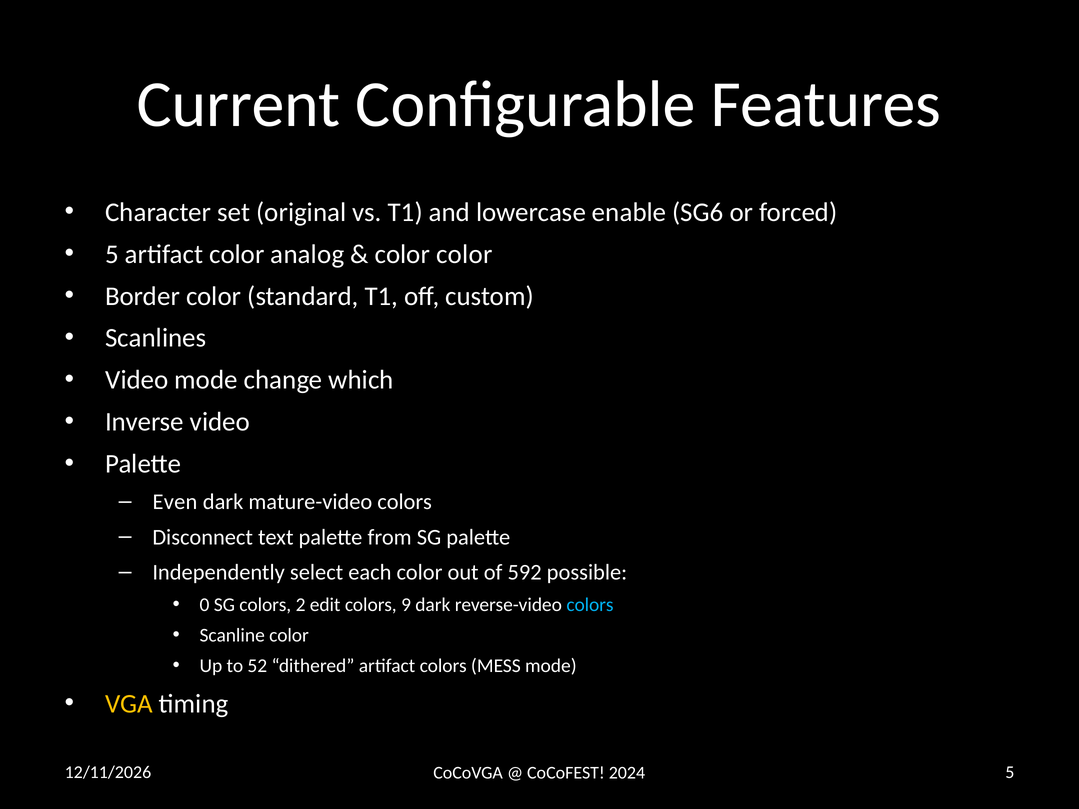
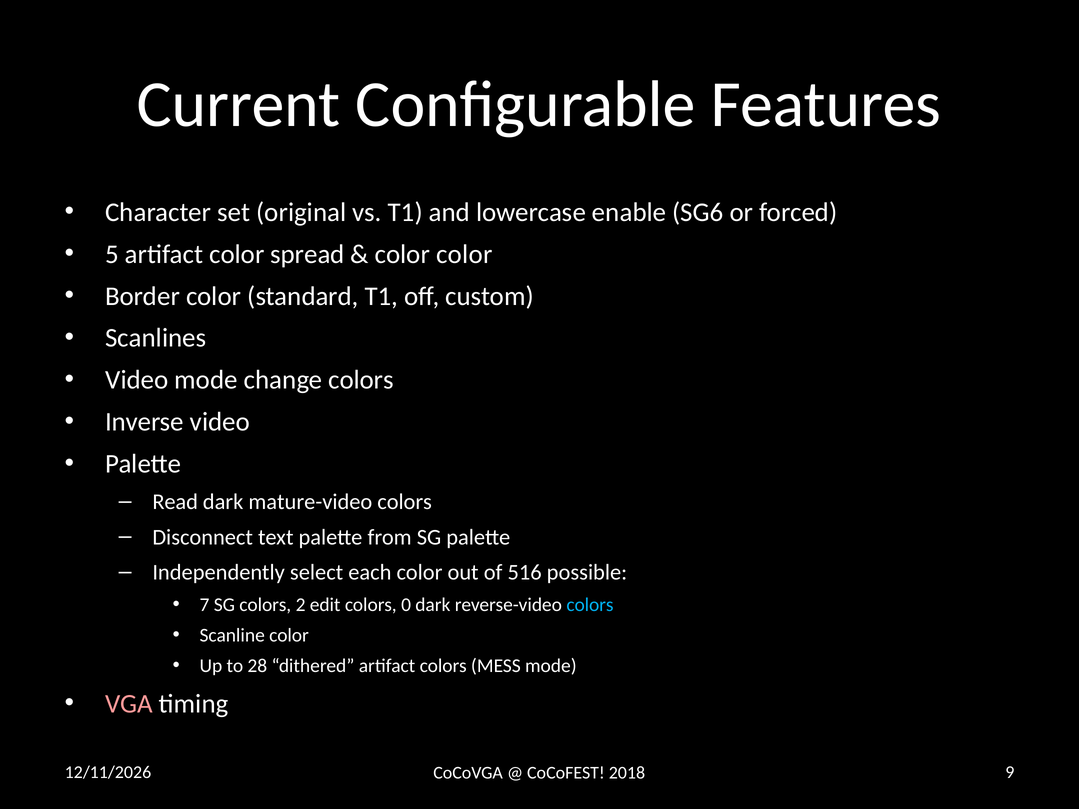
analog: analog -> spread
change which: which -> colors
Even: Even -> Read
592: 592 -> 516
0: 0 -> 7
9: 9 -> 0
52: 52 -> 28
VGA colour: yellow -> pink
5 at (1010, 773): 5 -> 9
2024: 2024 -> 2018
